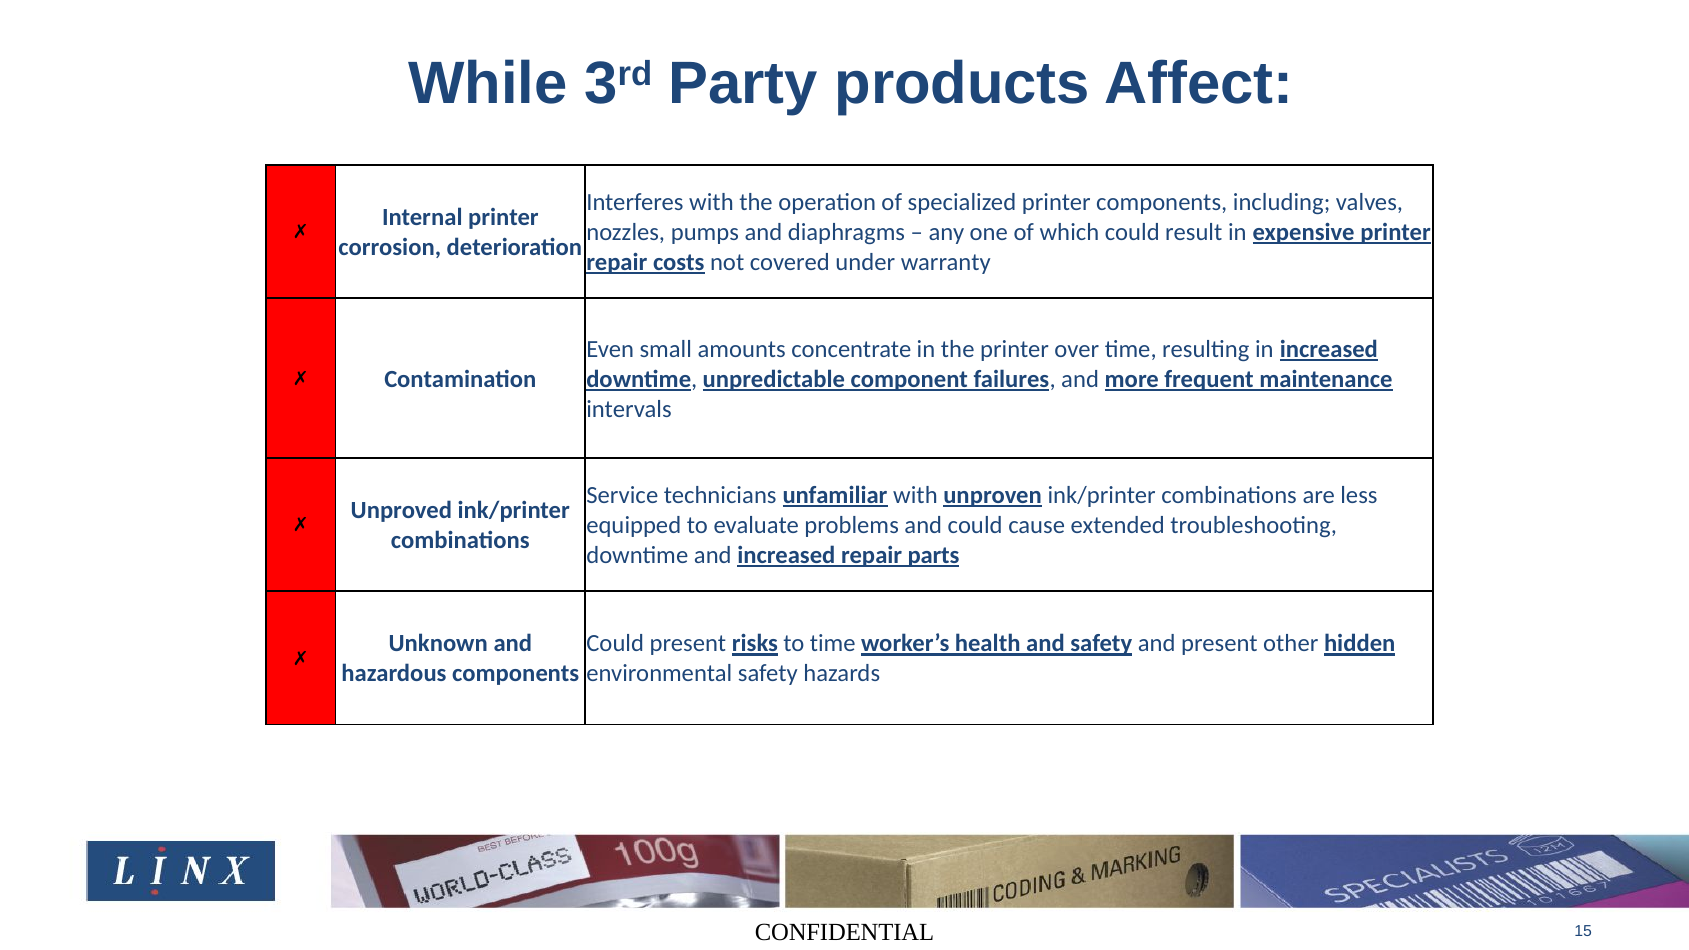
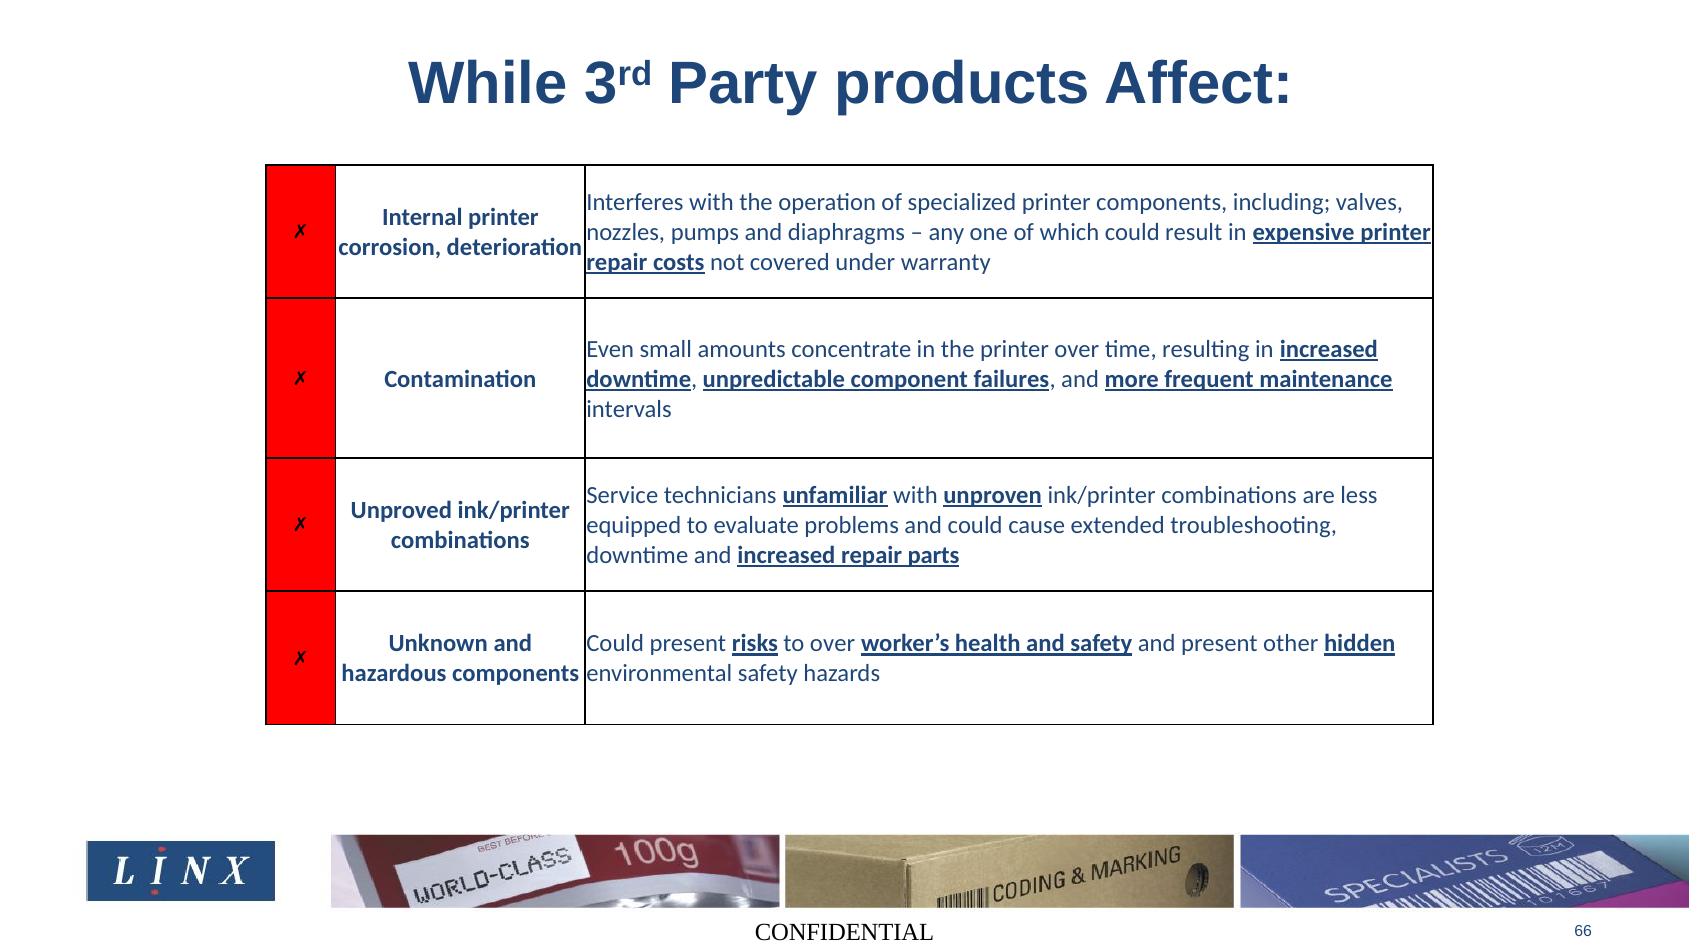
to time: time -> over
15: 15 -> 66
